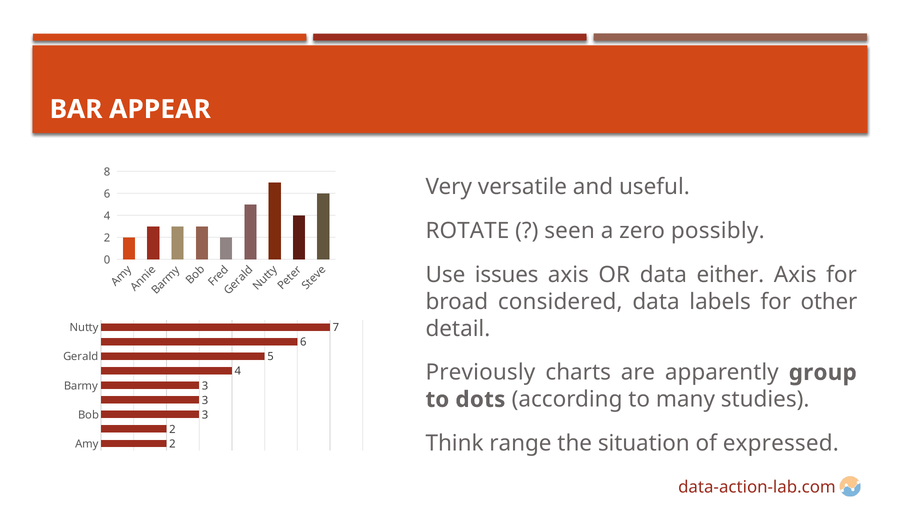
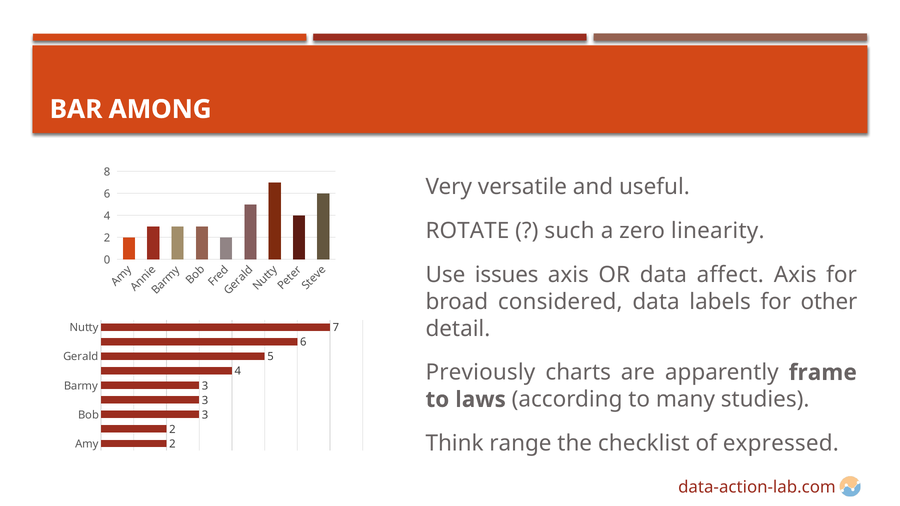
APPEAR: APPEAR -> AMONG
seen: seen -> such
possibly: possibly -> linearity
either: either -> affect
group: group -> frame
dots: dots -> laws
situation: situation -> checklist
